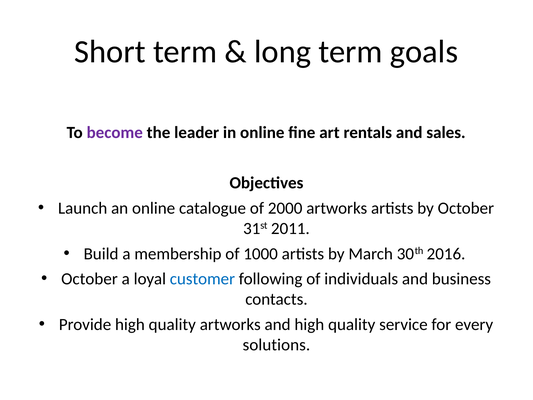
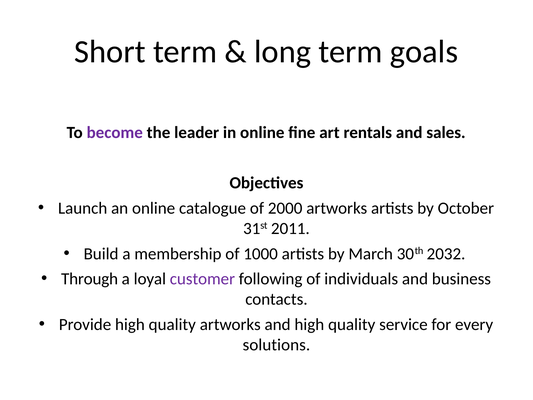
2016: 2016 -> 2032
October at (89, 279): October -> Through
customer colour: blue -> purple
